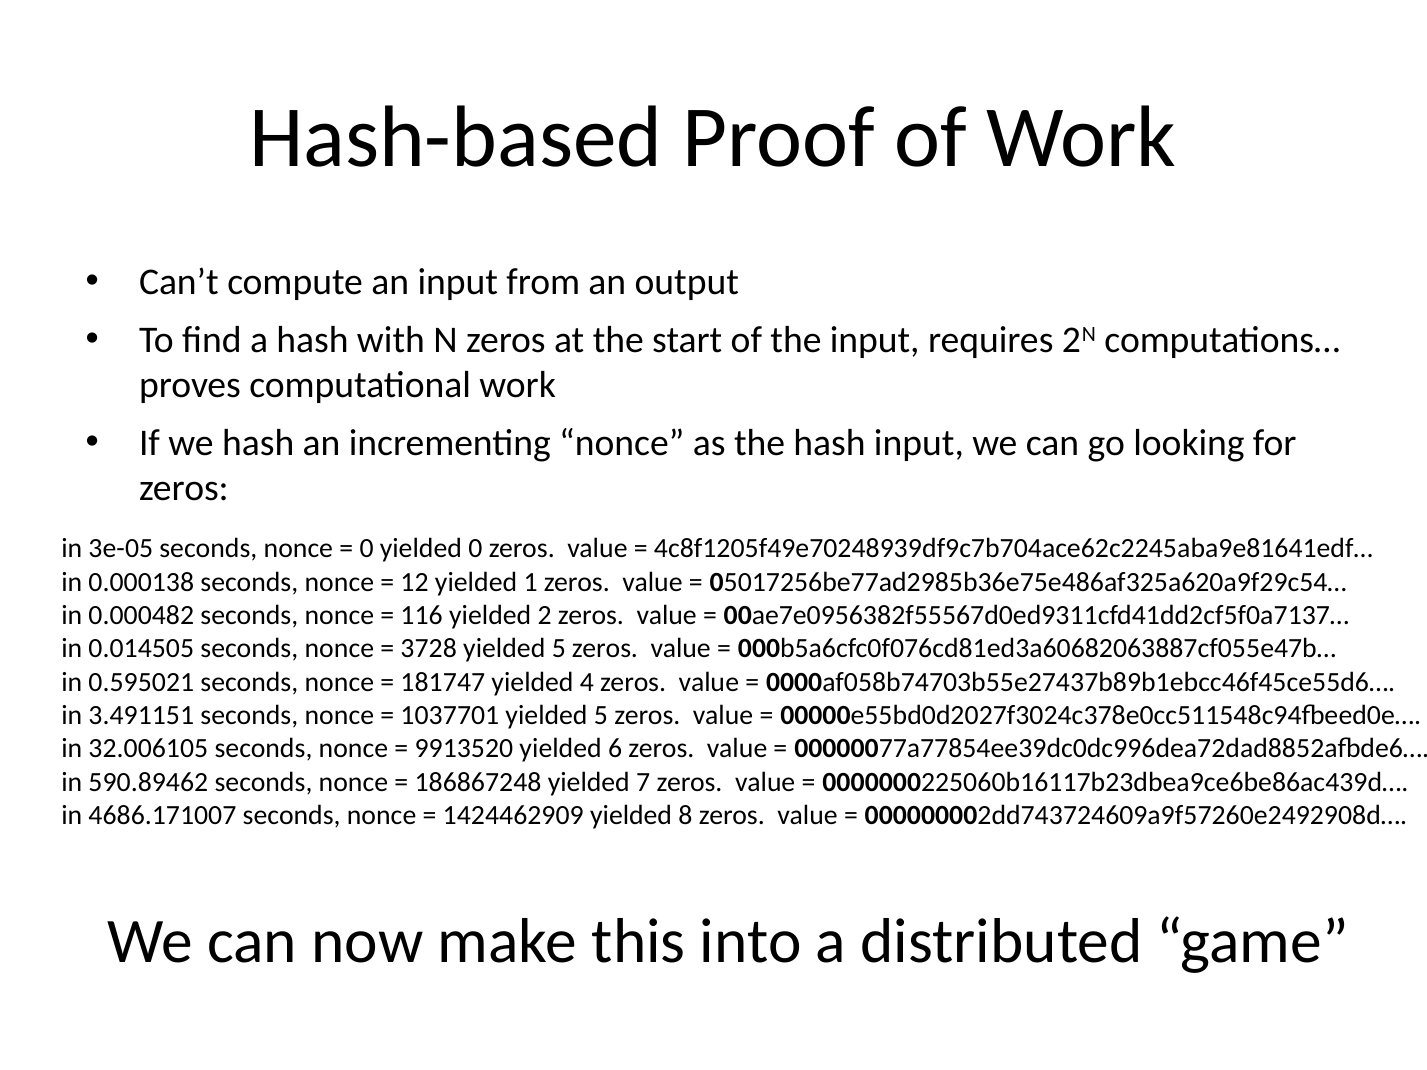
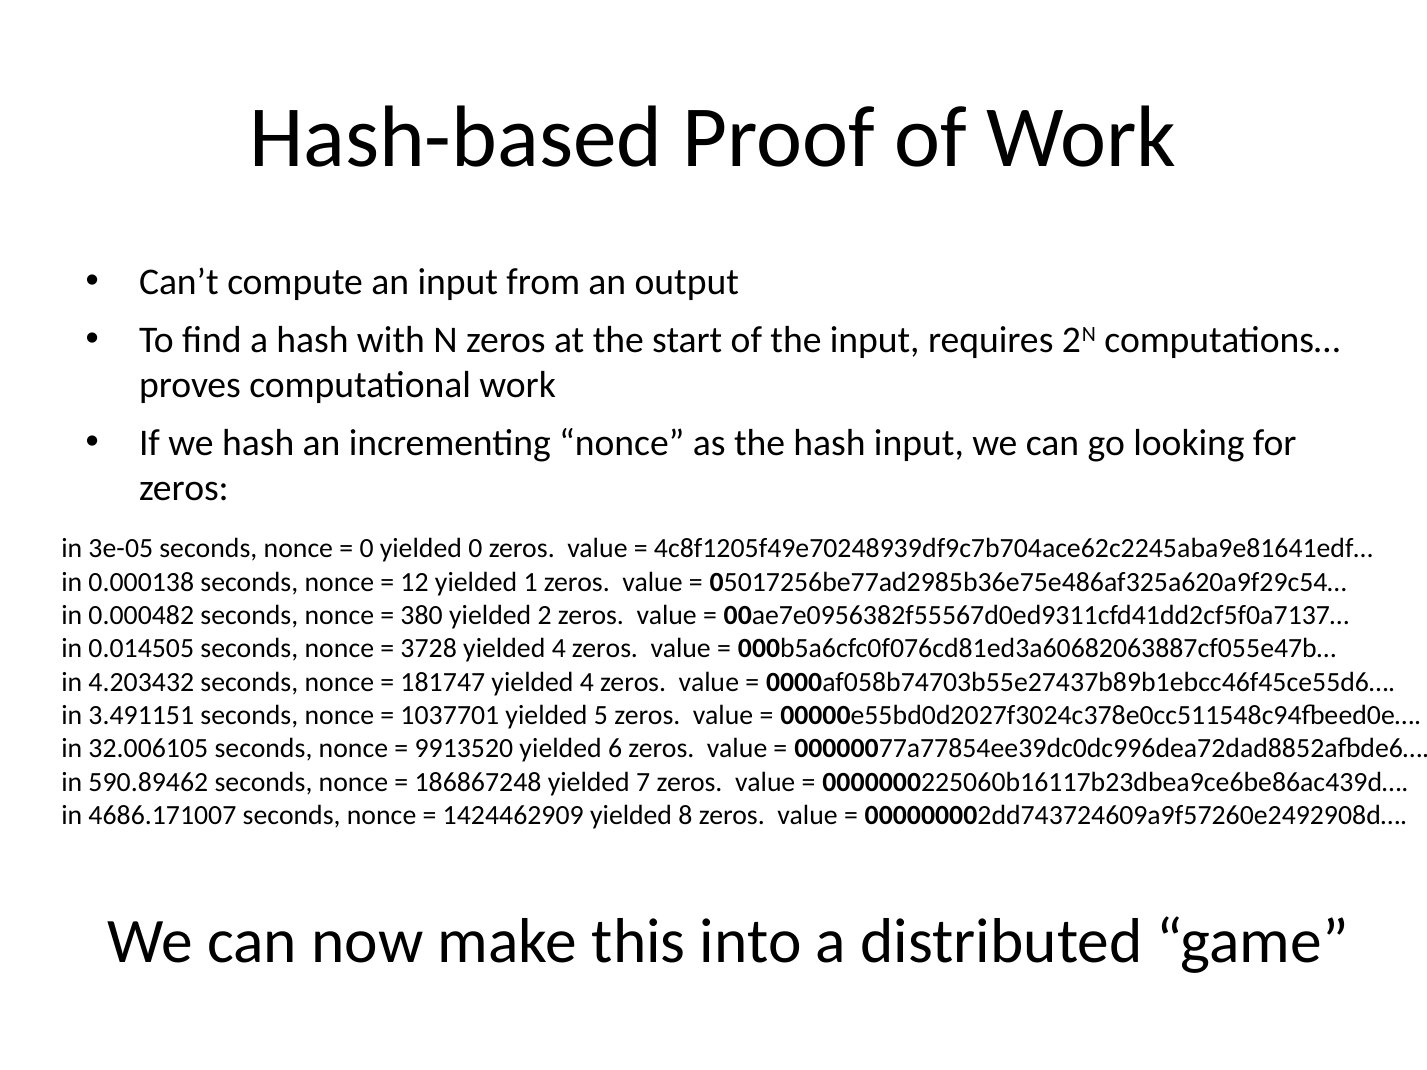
116: 116 -> 380
3728 yielded 5: 5 -> 4
0.595021: 0.595021 -> 4.203432
